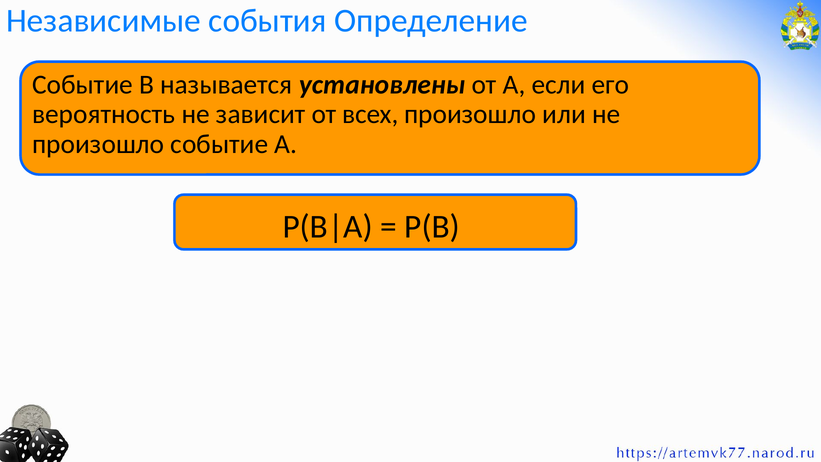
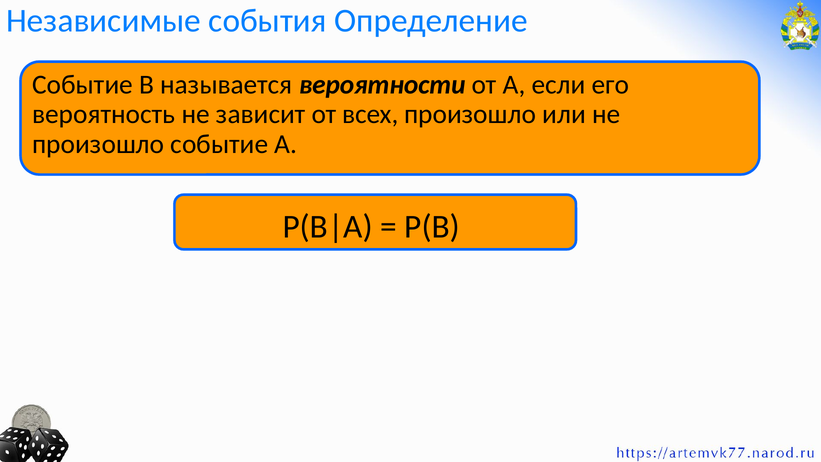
установлены: установлены -> вероятности
